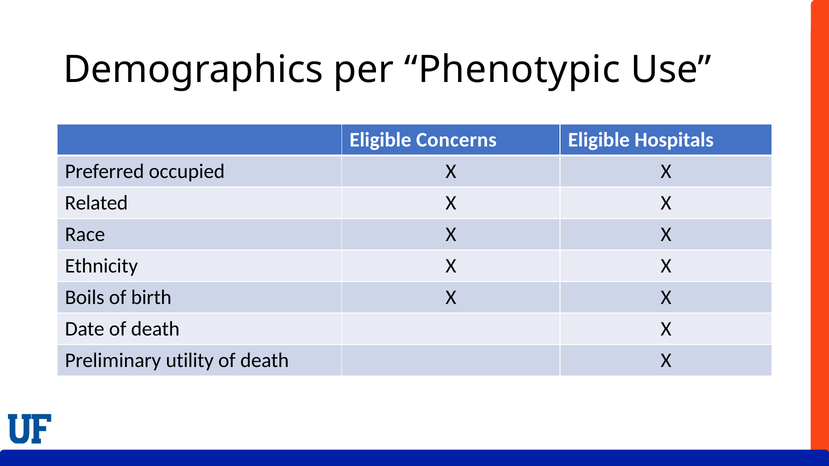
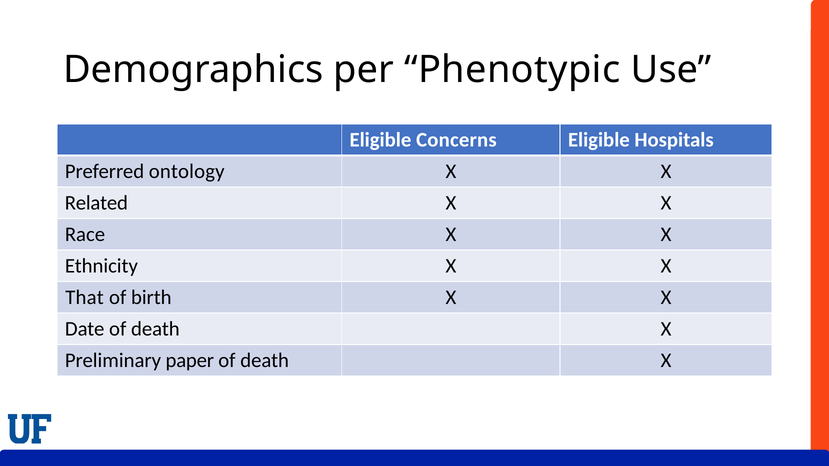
occupied: occupied -> ontology
Boils: Boils -> That
utility: utility -> paper
